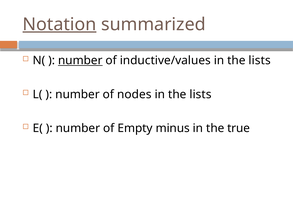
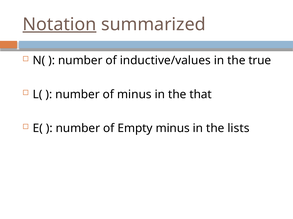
number at (80, 61) underline: present -> none
lists at (260, 61): lists -> true
of nodes: nodes -> minus
lists at (200, 95): lists -> that
true: true -> lists
